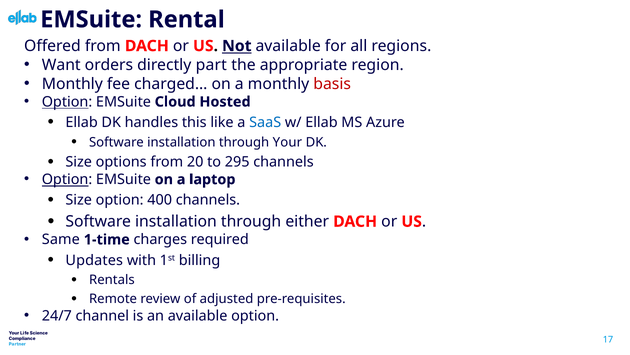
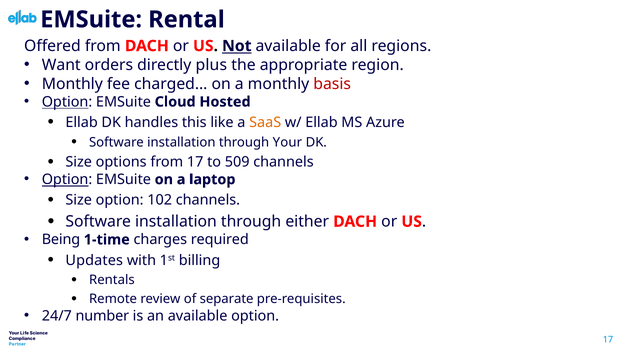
part: part -> plus
SaaS colour: blue -> orange
from 20: 20 -> 17
295: 295 -> 509
400: 400 -> 102
Same: Same -> Being
adjusted: adjusted -> separate
channel: channel -> number
